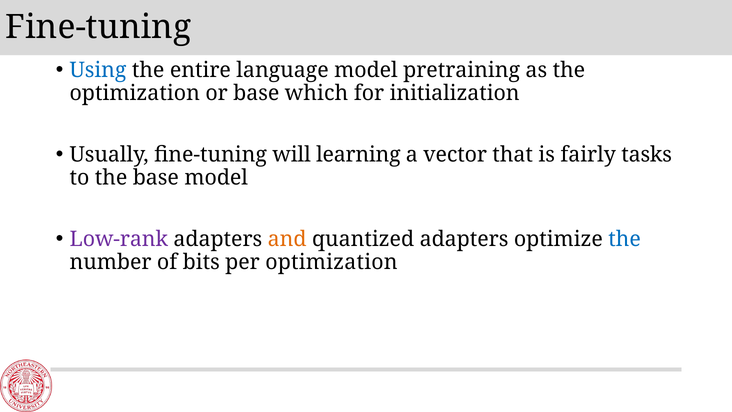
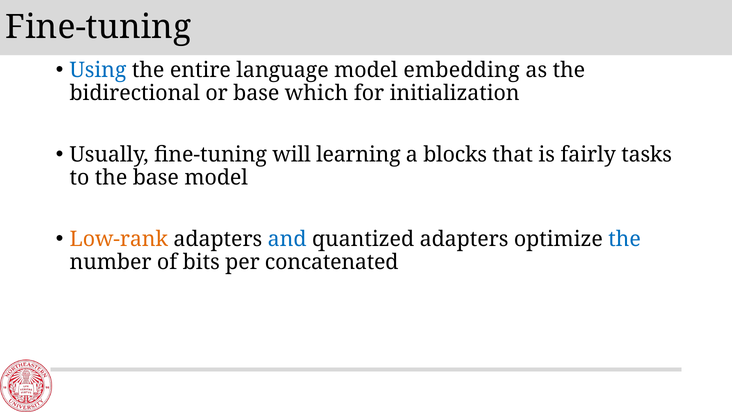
pretraining: pretraining -> embedding
optimization at (135, 93): optimization -> bidirectional
vector: vector -> blocks
Low-rank colour: purple -> orange
and colour: orange -> blue
per optimization: optimization -> concatenated
